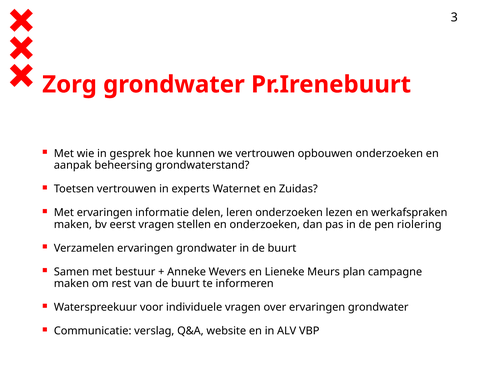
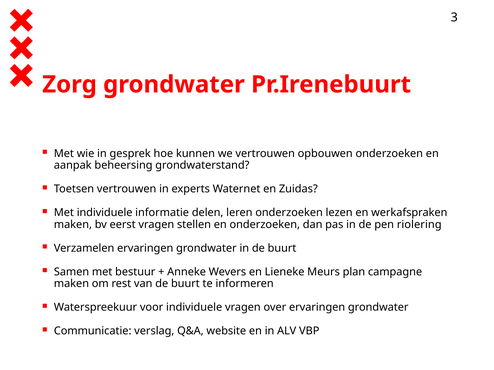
Met ervaringen: ervaringen -> individuele
